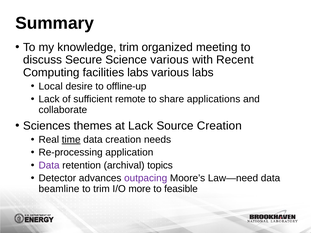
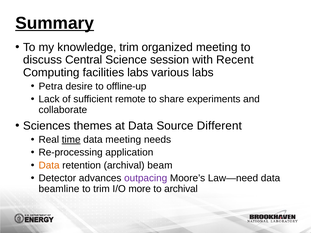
Summary underline: none -> present
Secure: Secure -> Central
Science various: various -> session
Local: Local -> Petra
applications: applications -> experiments
at Lack: Lack -> Data
Source Creation: Creation -> Different
data creation: creation -> meeting
Data at (49, 166) colour: purple -> orange
topics: topics -> beam
to feasible: feasible -> archival
